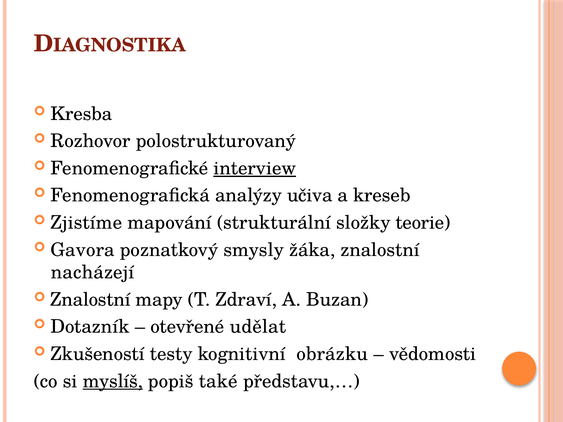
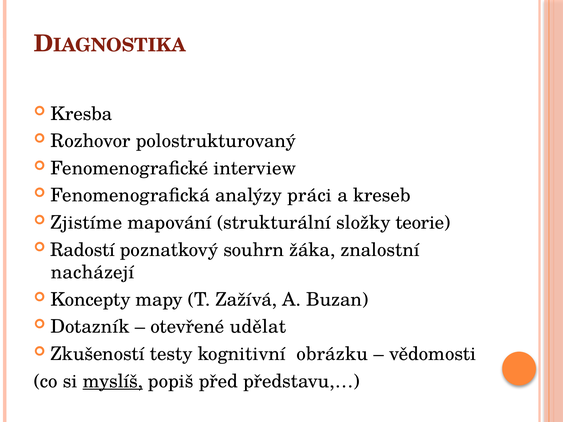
interview underline: present -> none
učiva: učiva -> práci
Gavora: Gavora -> Radostí
smysly: smysly -> souhrn
Znalostní at (90, 300): Znalostní -> Koncepty
Zdraví: Zdraví -> Zažívá
také: také -> před
